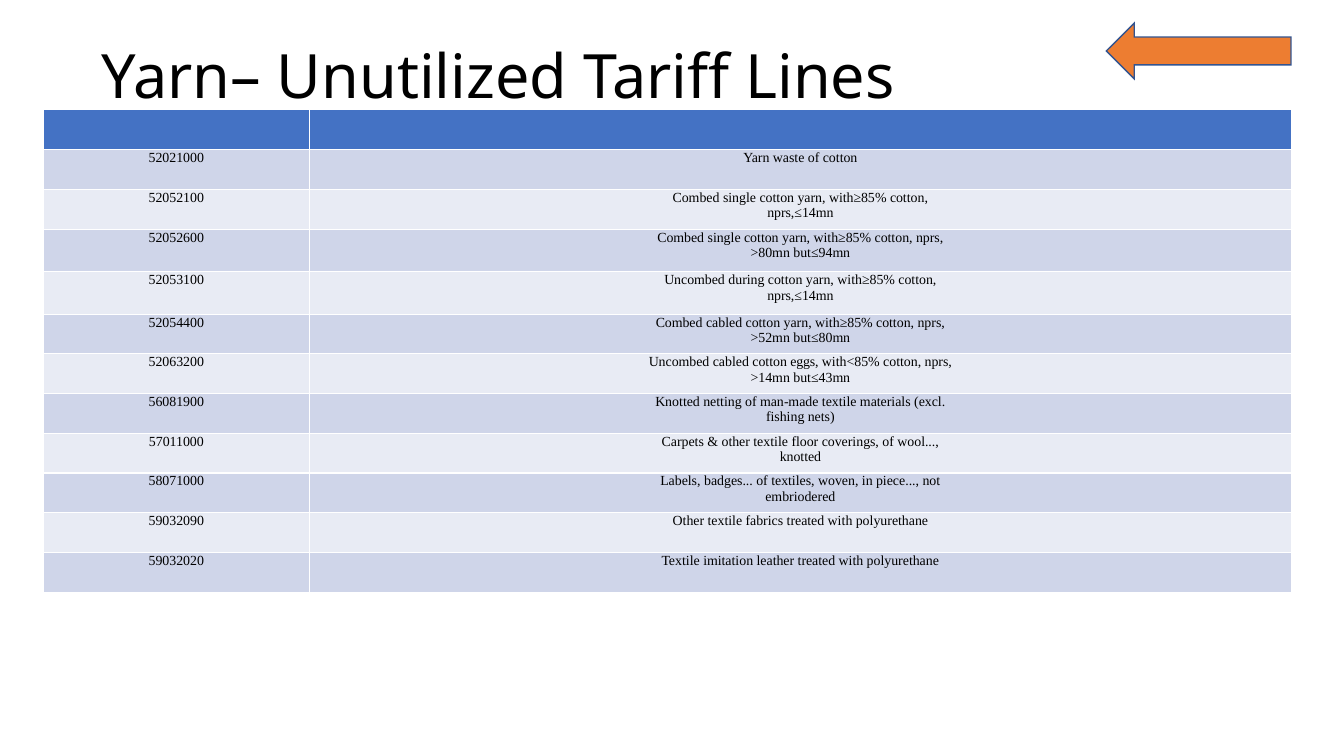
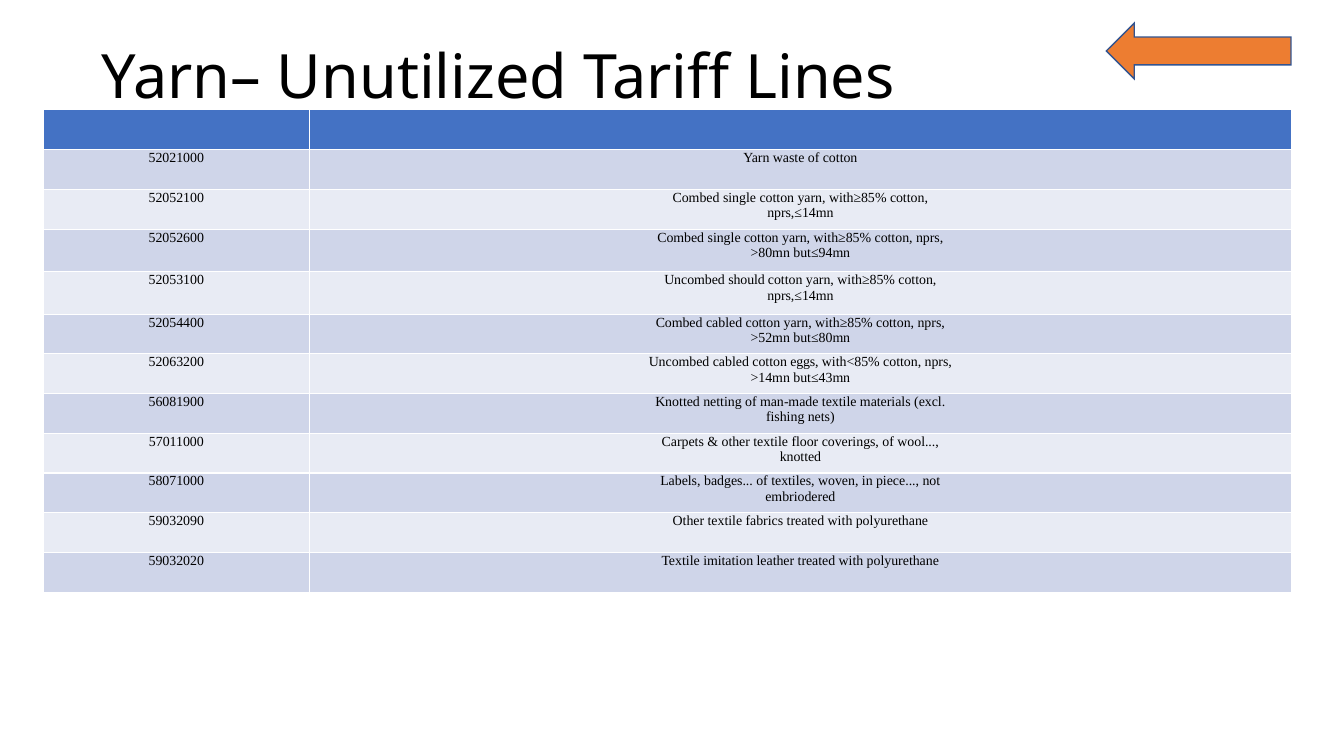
during: during -> should
